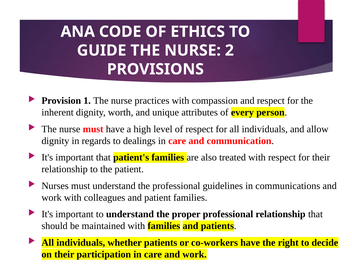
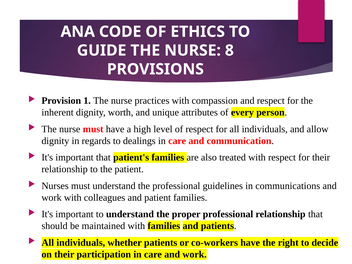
2: 2 -> 8
